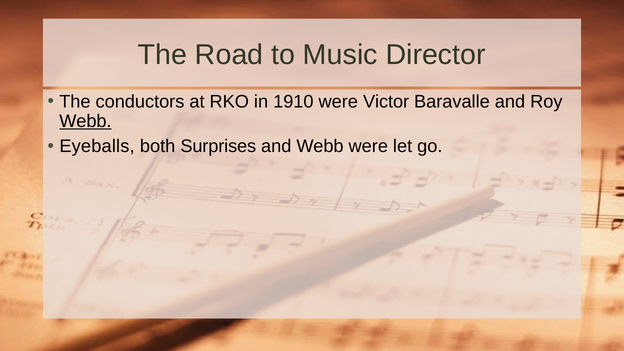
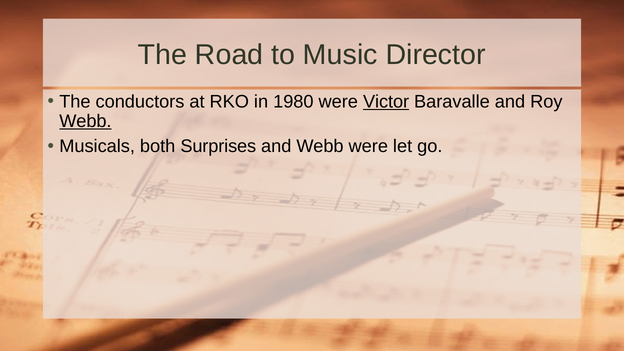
1910: 1910 -> 1980
Victor underline: none -> present
Eyeballs: Eyeballs -> Musicals
